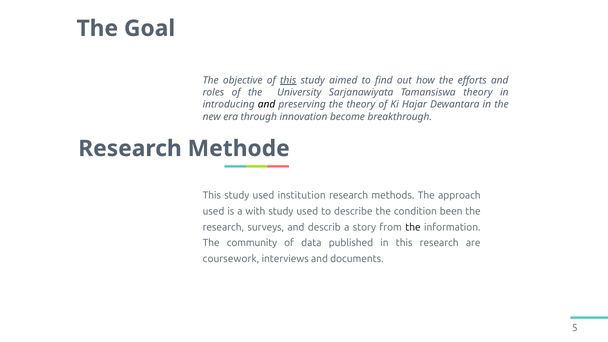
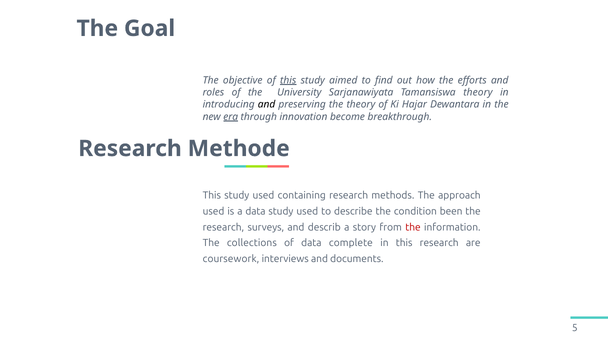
era underline: none -> present
institution: institution -> containing
a with: with -> data
the at (413, 227) colour: black -> red
community: community -> collections
published: published -> complete
